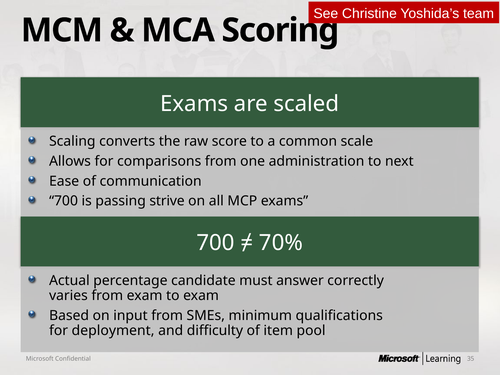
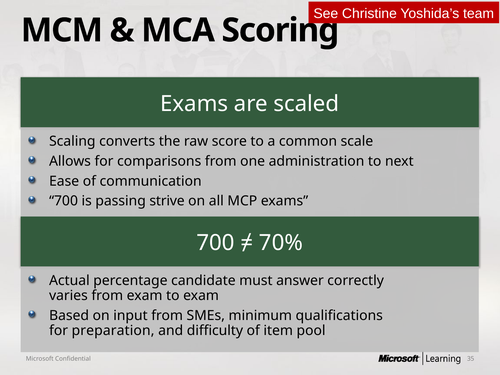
deployment: deployment -> preparation
